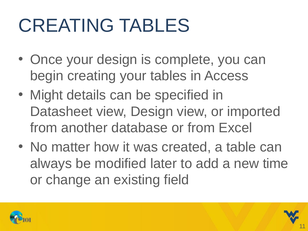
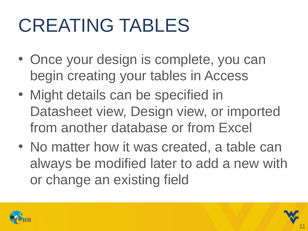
time: time -> with
